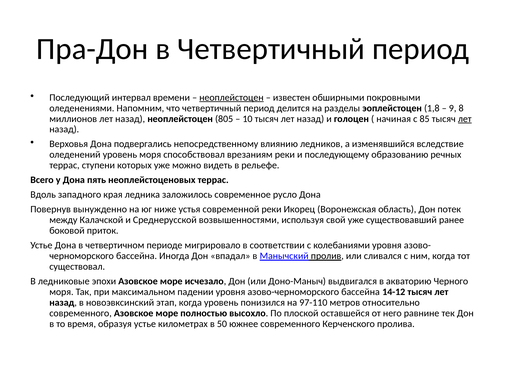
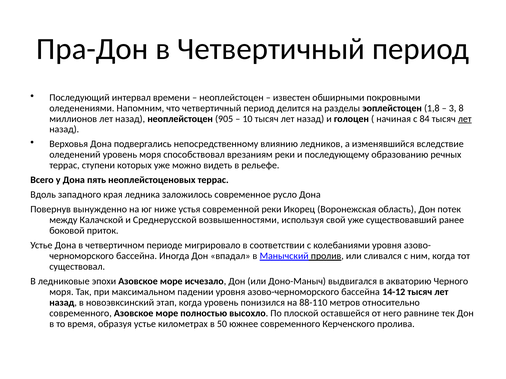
неоплейстоцен at (231, 98) underline: present -> none
9: 9 -> 3
805: 805 -> 905
85: 85 -> 84
97-110: 97-110 -> 88-110
